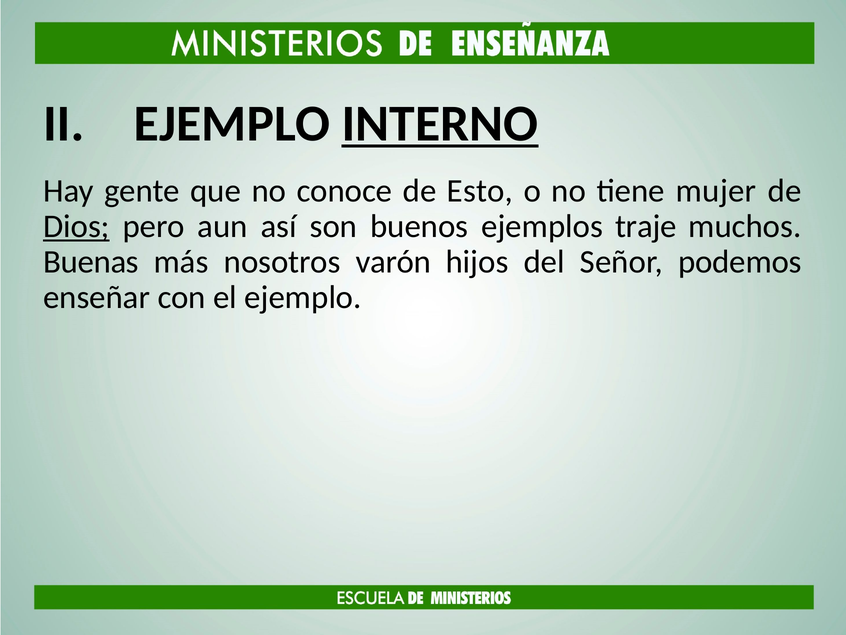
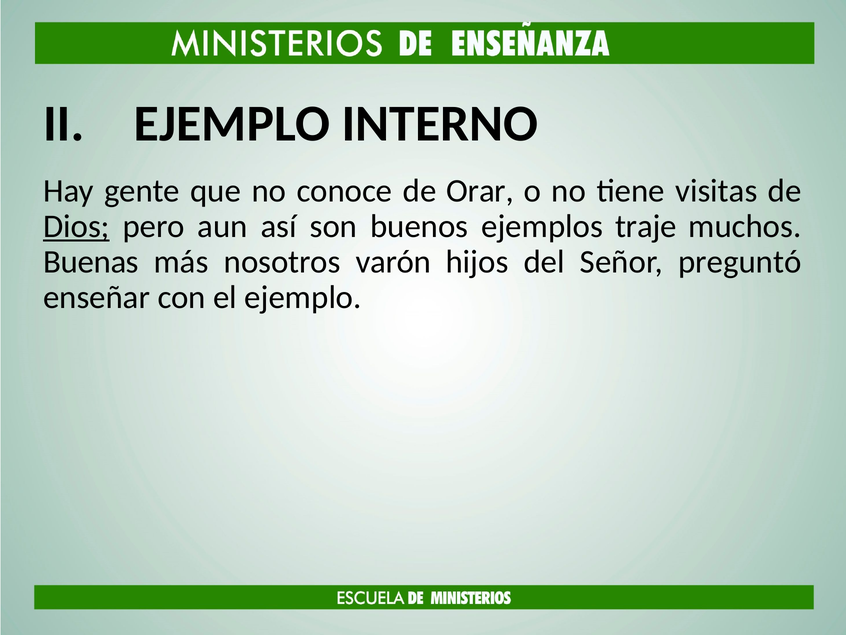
INTERNO underline: present -> none
Esto: Esto -> Orar
mujer: mujer -> visitas
podemos: podemos -> preguntó
